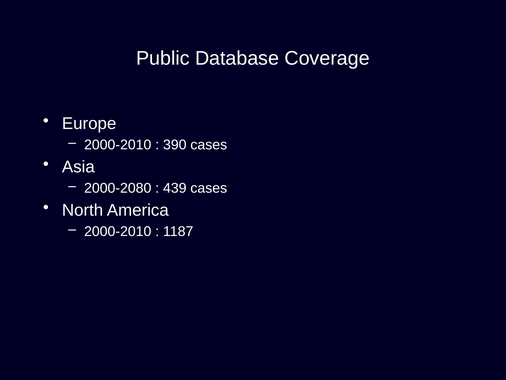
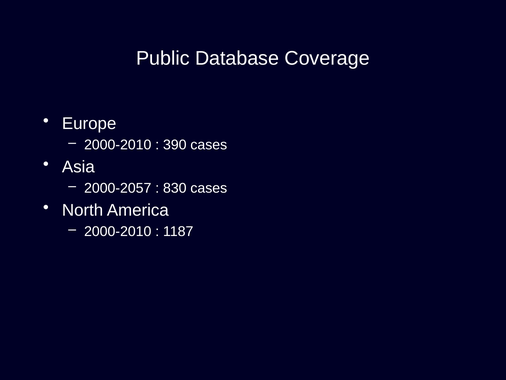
2000-2080: 2000-2080 -> 2000-2057
439: 439 -> 830
